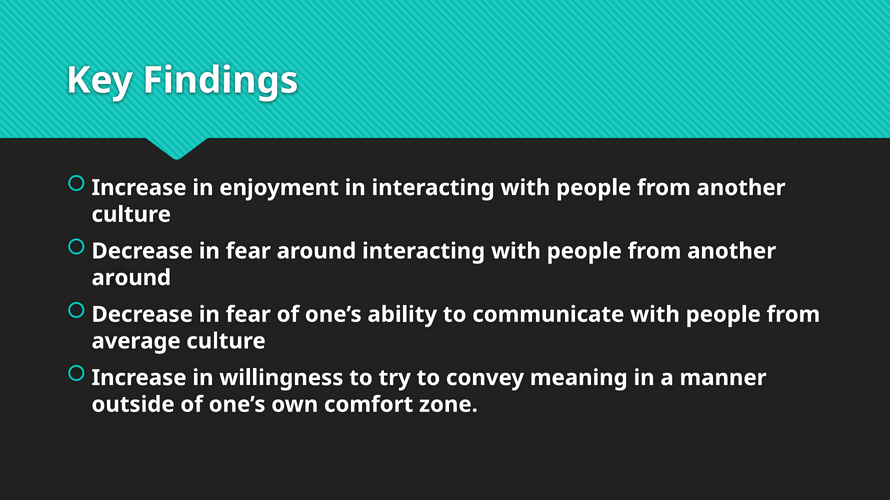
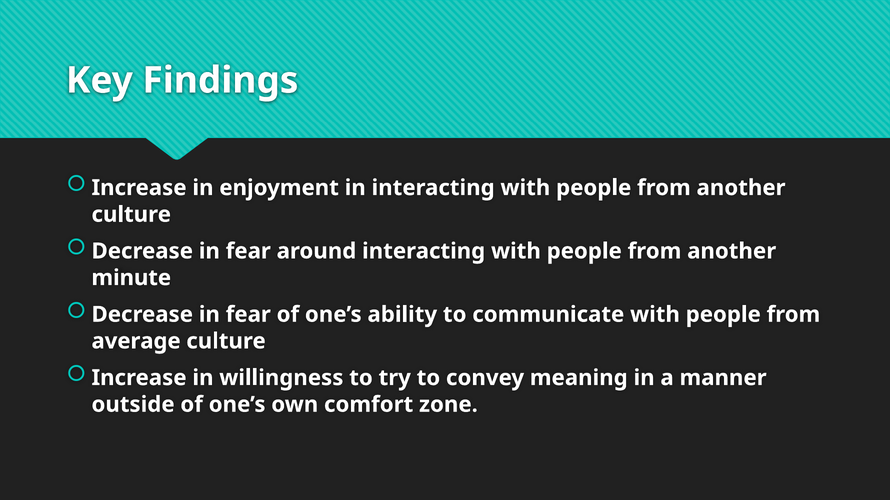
around at (131, 278): around -> minute
